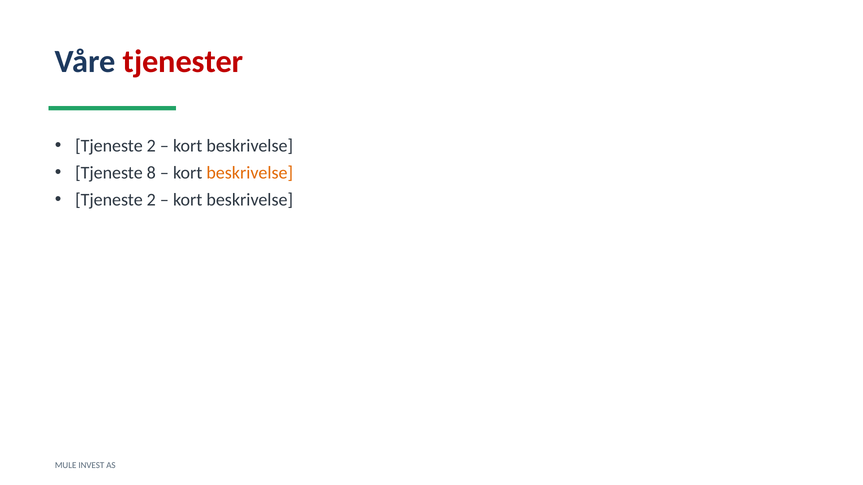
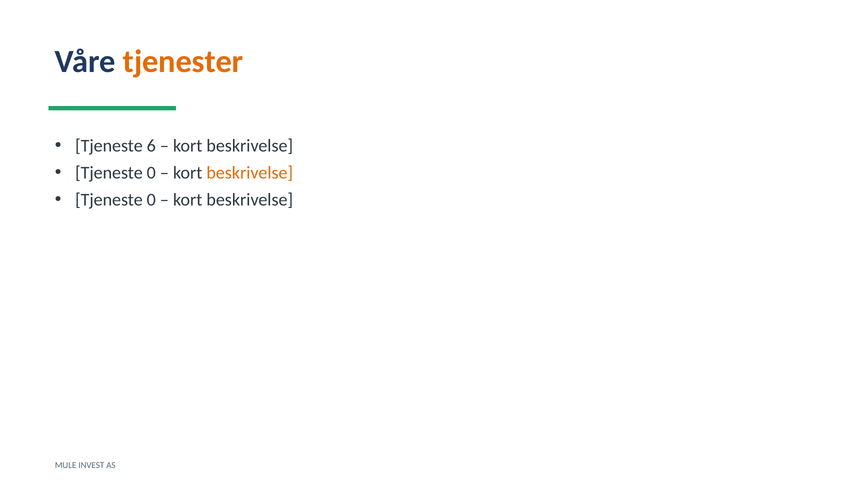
tjenester colour: red -> orange
2 at (151, 146): 2 -> 6
8 at (151, 173): 8 -> 0
2 at (151, 200): 2 -> 0
